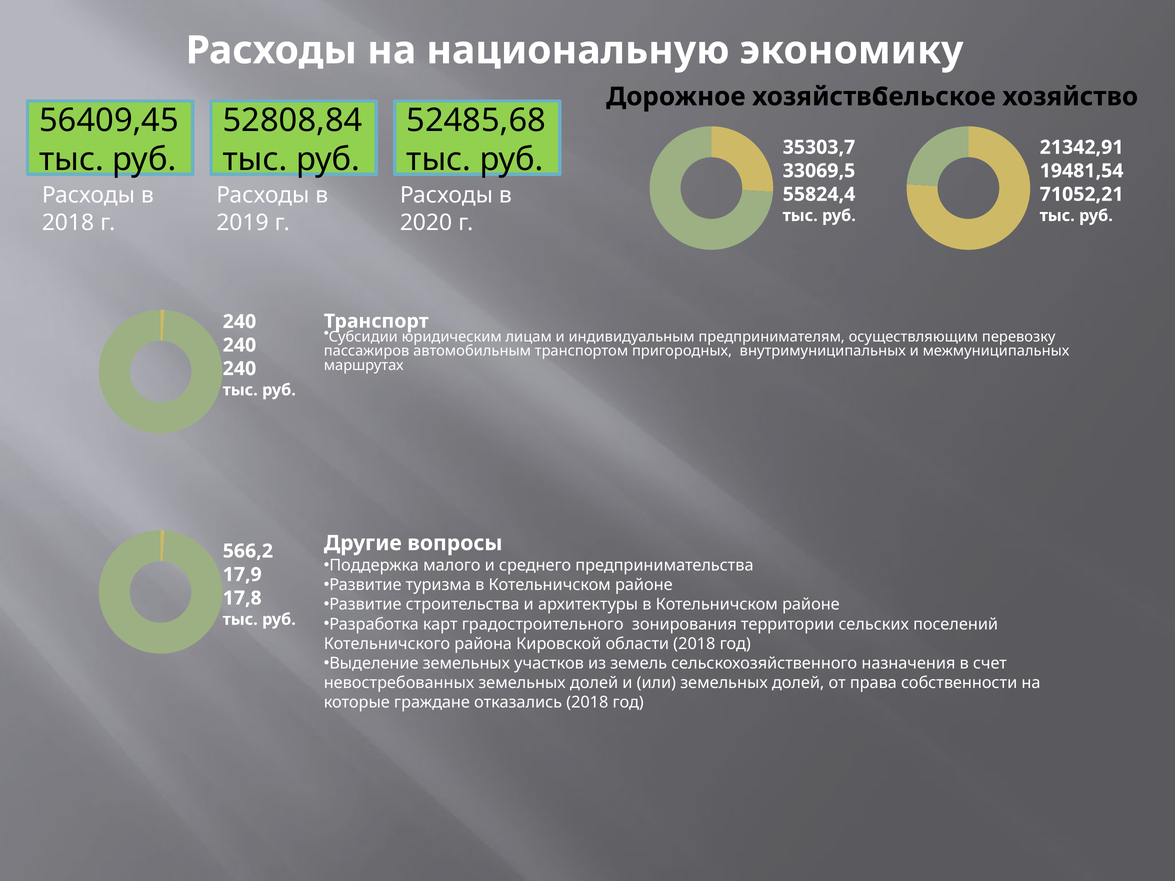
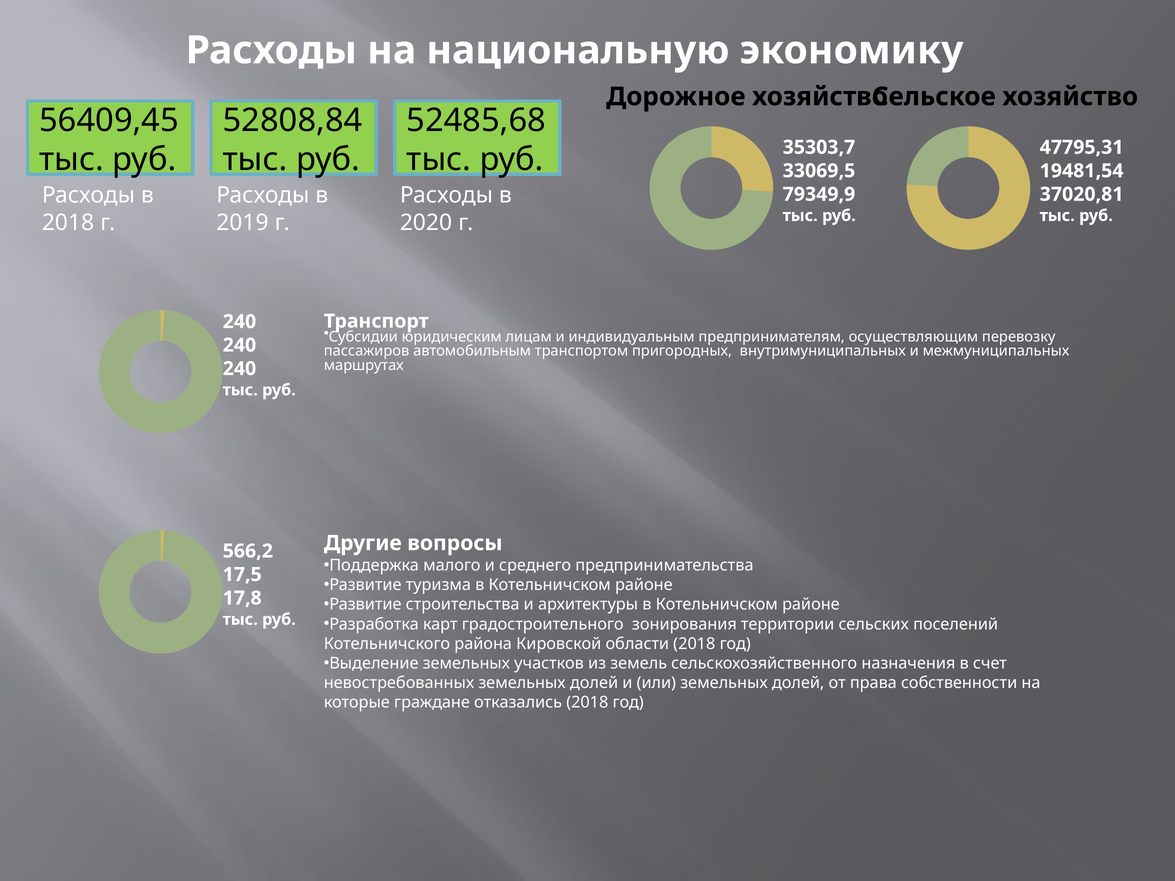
21342,91: 21342,91 -> 47795,31
55824,4: 55824,4 -> 79349,9
71052,21: 71052,21 -> 37020,81
17,9: 17,9 -> 17,5
